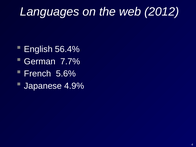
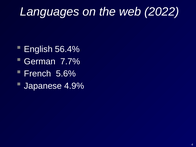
2012: 2012 -> 2022
